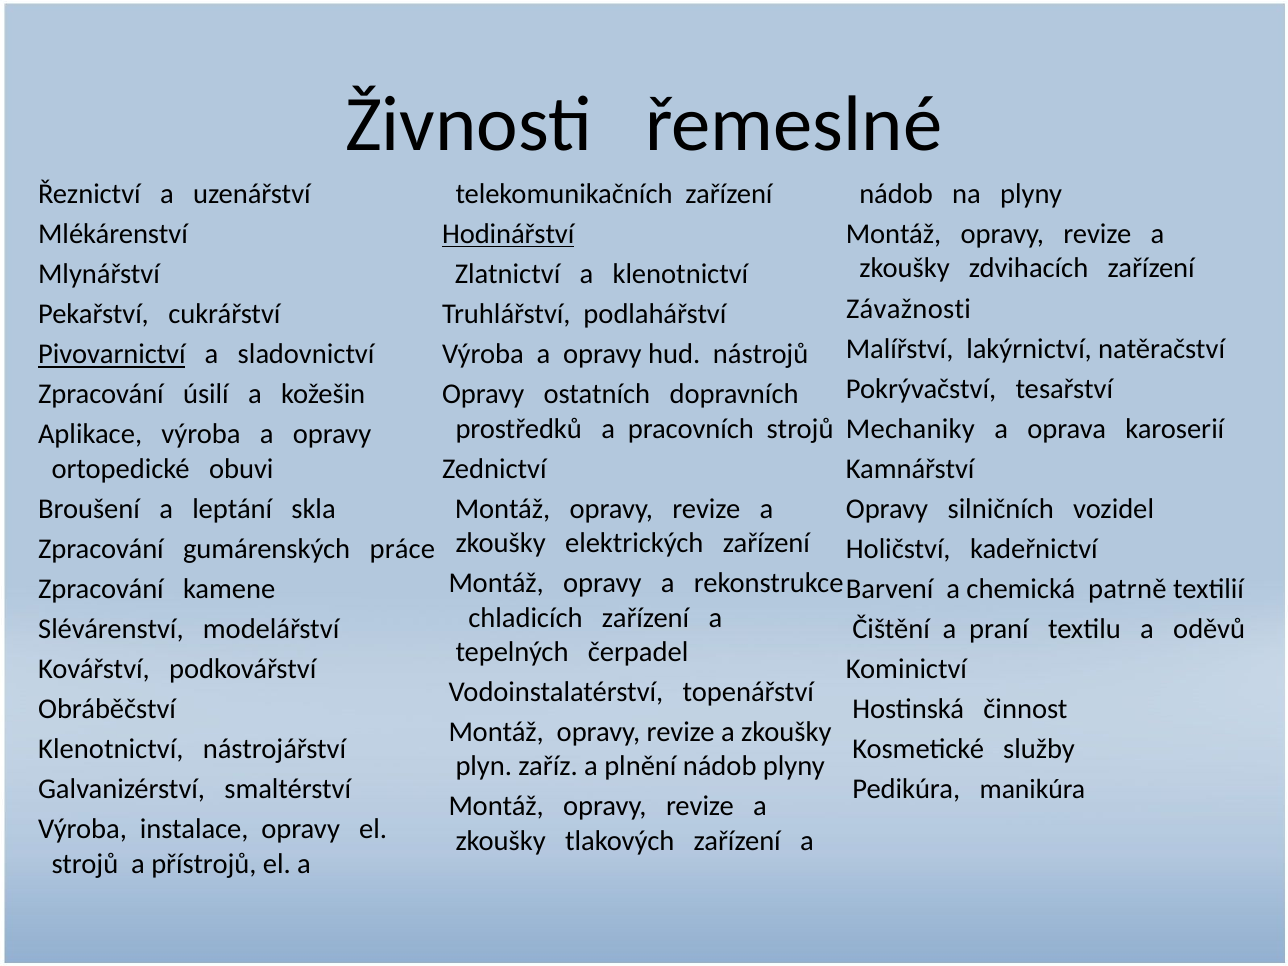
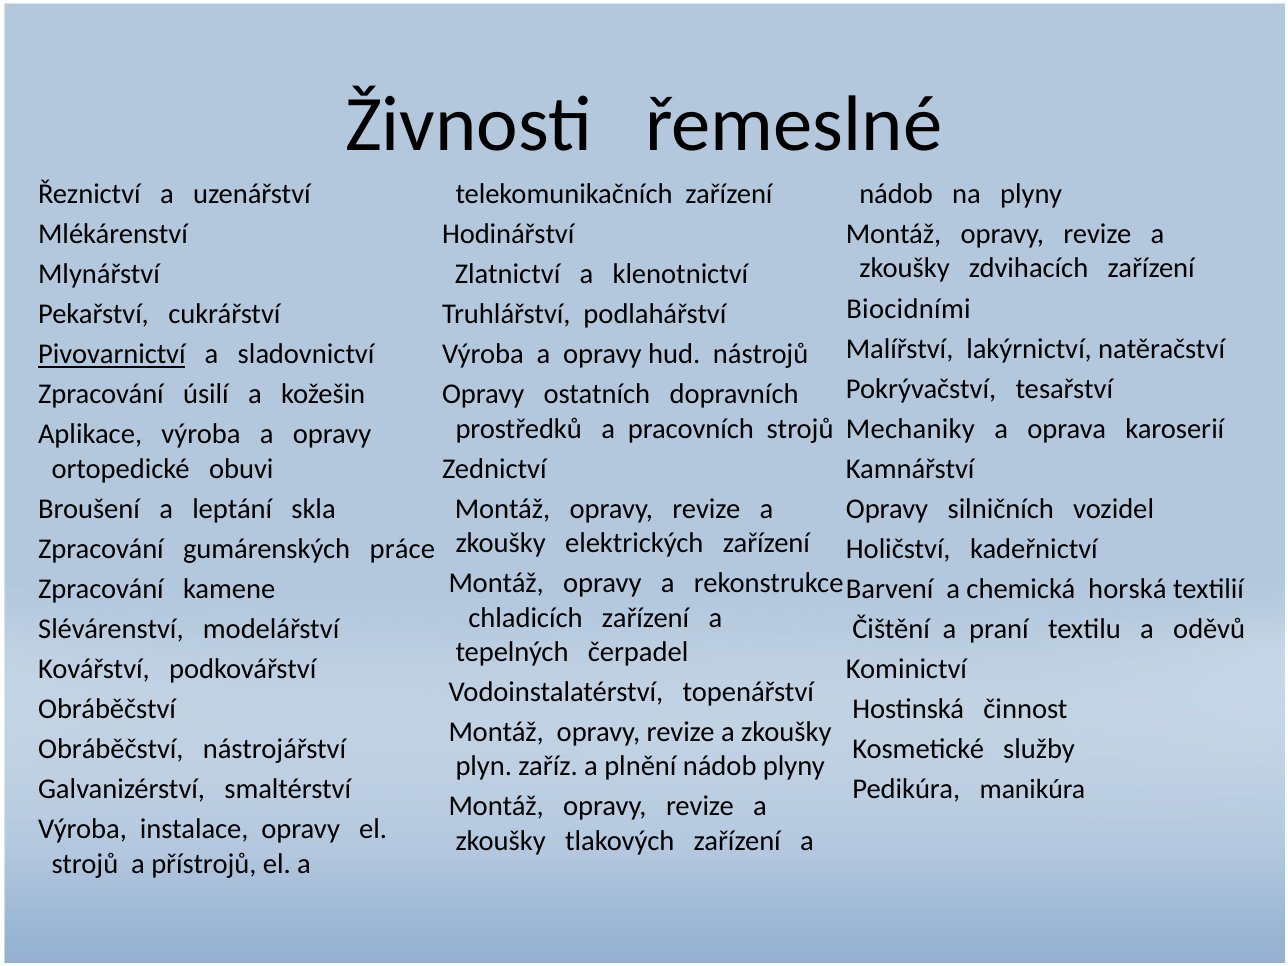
Hodinářství underline: present -> none
Závažnosti: Závažnosti -> Biocidními
patrně: patrně -> horská
Klenotnictví at (111, 749): Klenotnictví -> Obráběčství
